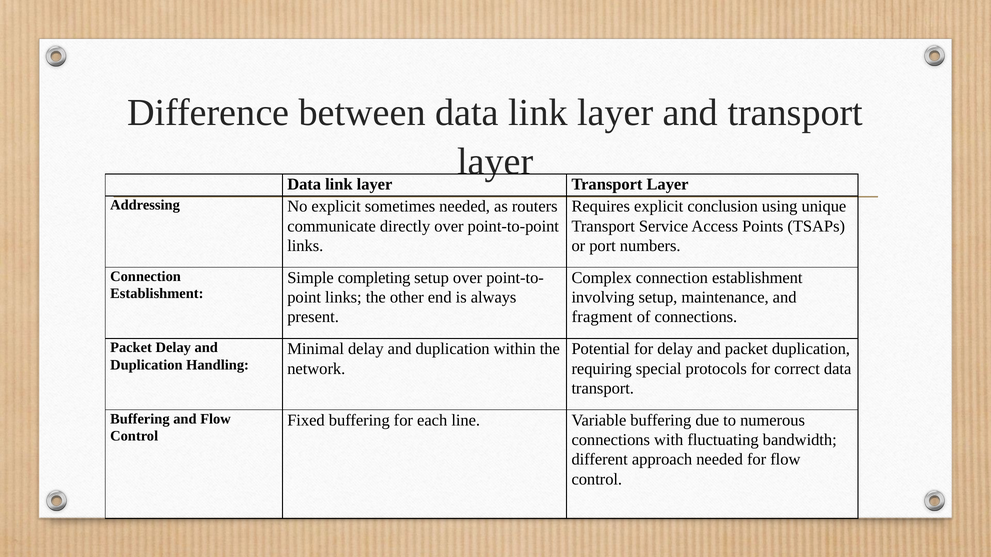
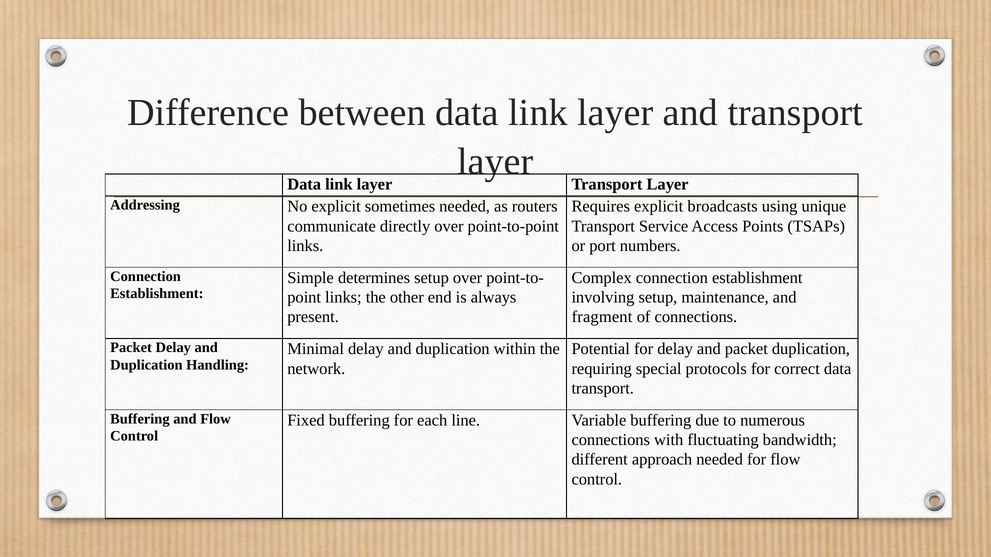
conclusion: conclusion -> broadcasts
completing: completing -> determines
